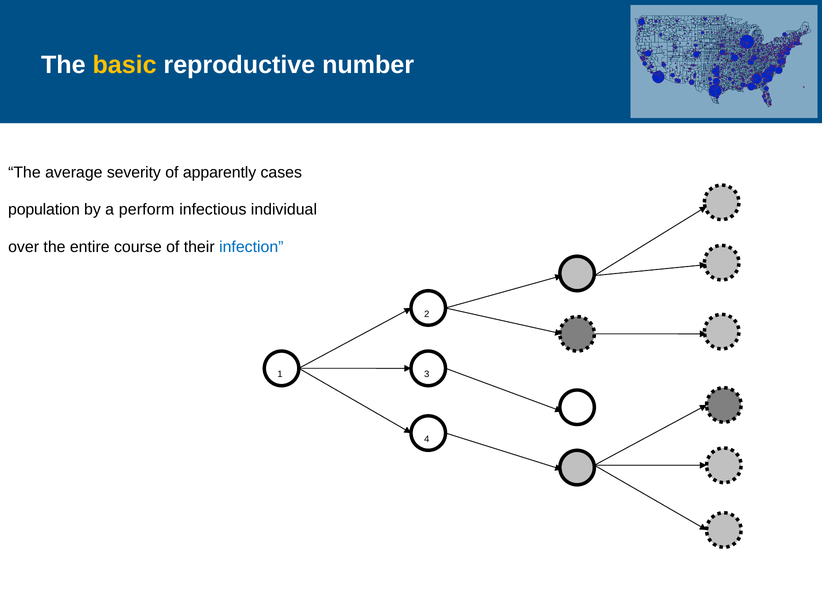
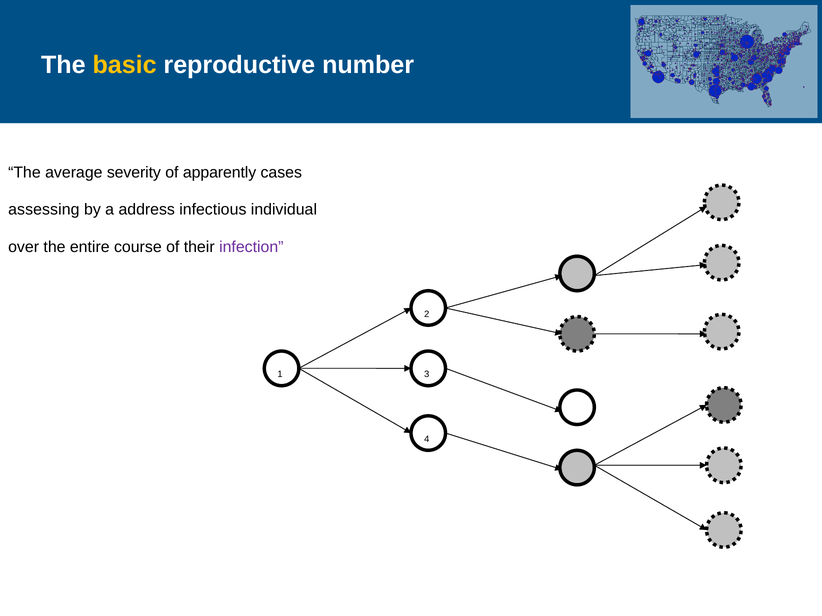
population: population -> assessing
perform: perform -> address
infection colour: blue -> purple
